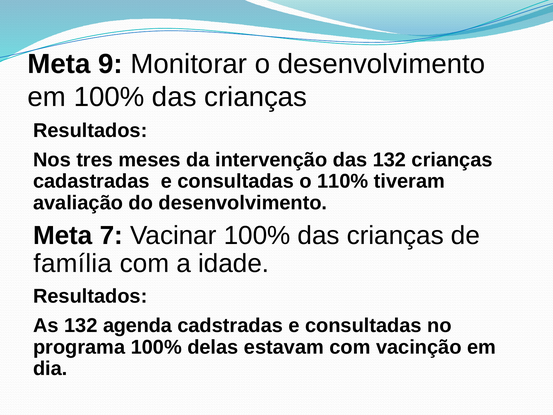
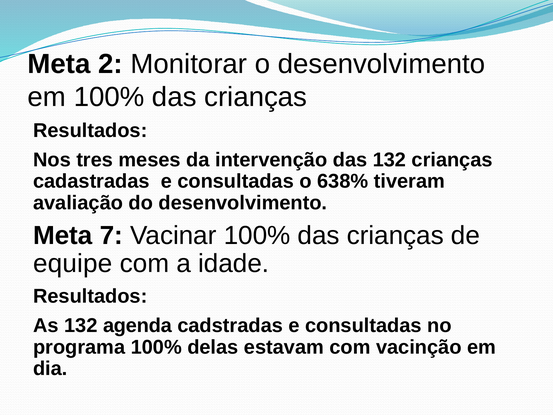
9: 9 -> 2
110%: 110% -> 638%
família: família -> equipe
